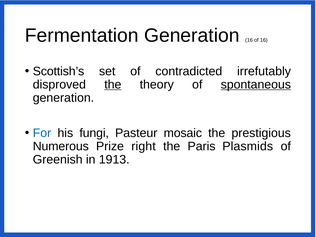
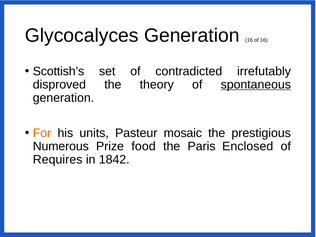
Fermentation: Fermentation -> Glycocalyces
the at (113, 84) underline: present -> none
For colour: blue -> orange
fungi: fungi -> units
right: right -> food
Plasmids: Plasmids -> Enclosed
Greenish: Greenish -> Requires
1913: 1913 -> 1842
